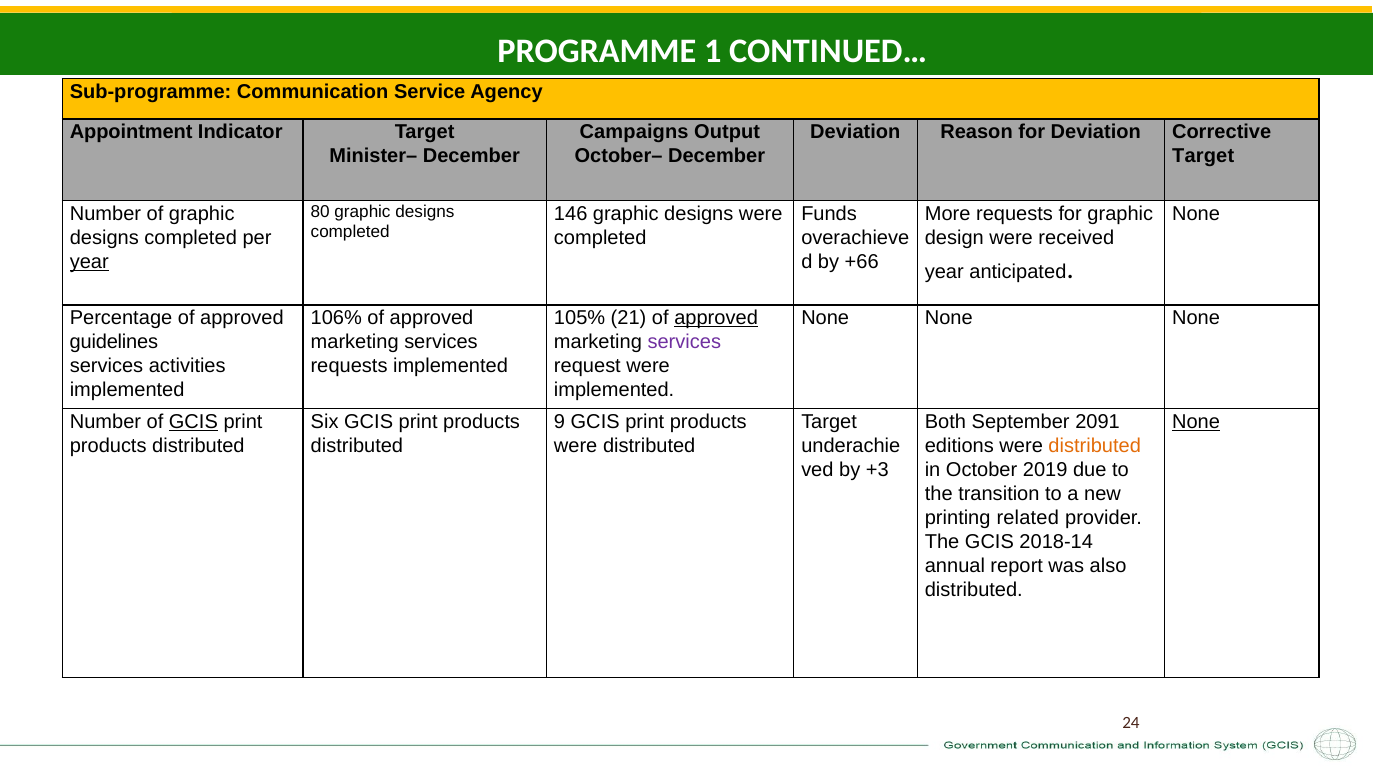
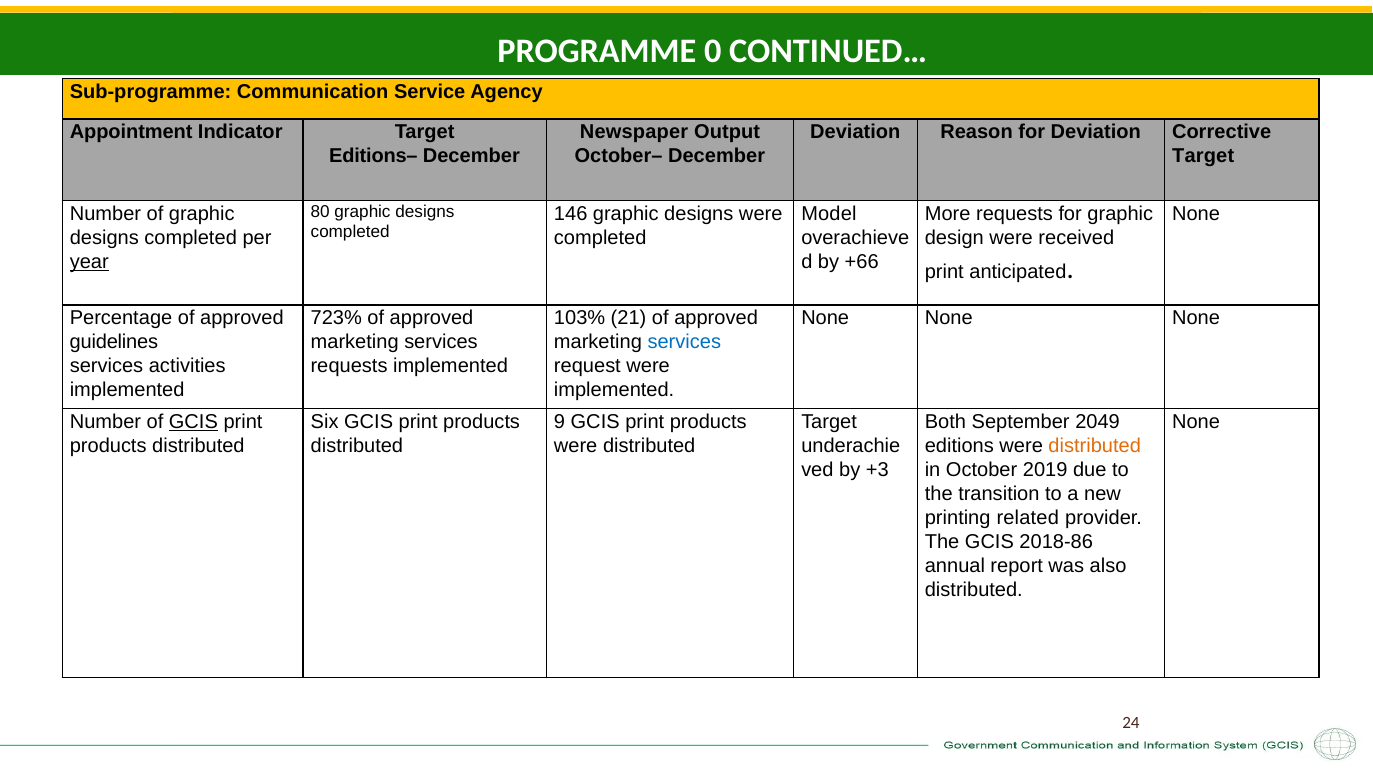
1: 1 -> 0
Campaigns: Campaigns -> Newspaper
Minister–: Minister– -> Editions–
Funds: Funds -> Model
year at (944, 272): year -> print
106%: 106% -> 723%
105%: 105% -> 103%
approved at (716, 318) underline: present -> none
services at (684, 342) colour: purple -> blue
2091: 2091 -> 2049
None at (1196, 422) underline: present -> none
2018-14: 2018-14 -> 2018-86
